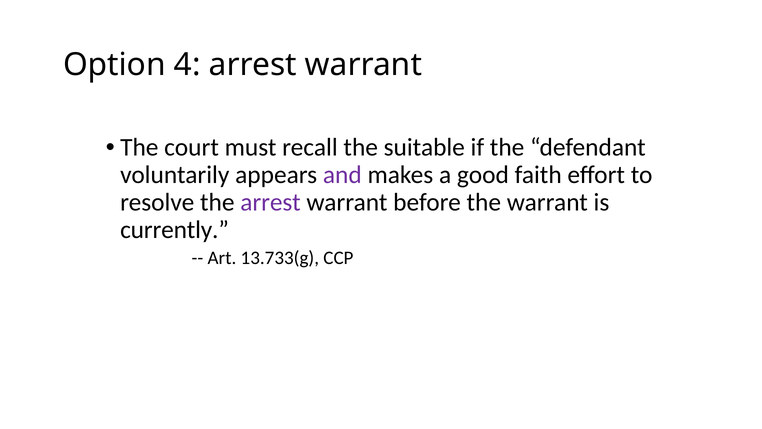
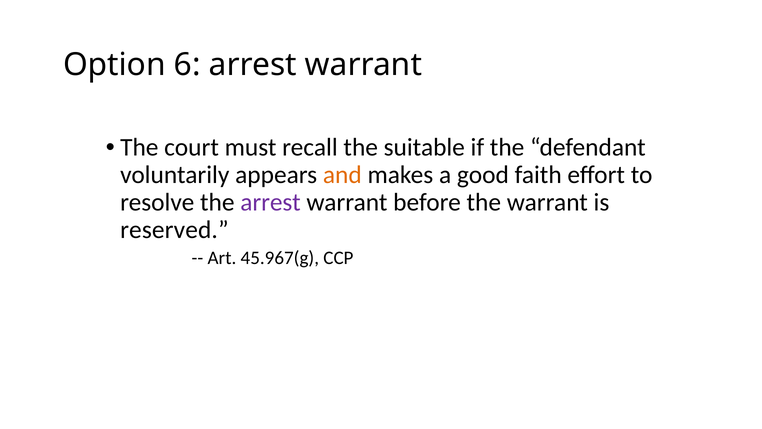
4: 4 -> 6
and colour: purple -> orange
currently: currently -> reserved
13.733(g: 13.733(g -> 45.967(g
